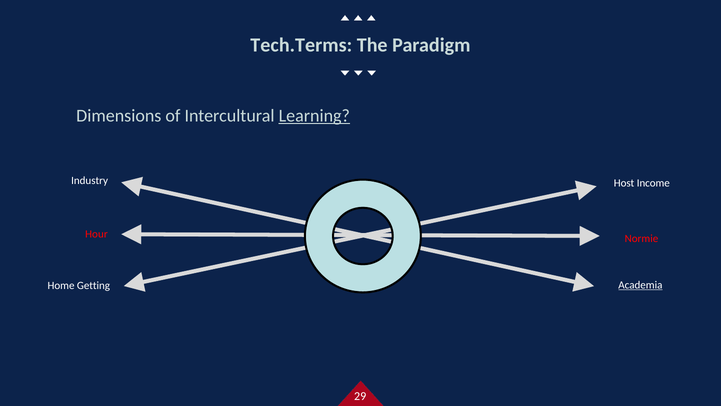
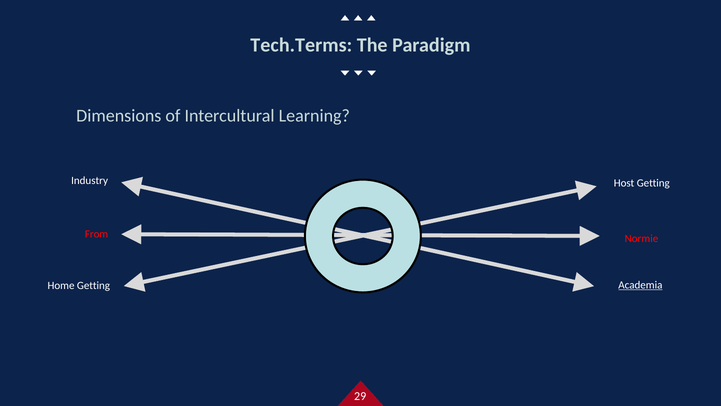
Learning underline: present -> none
Host Income: Income -> Getting
Hour: Hour -> From
